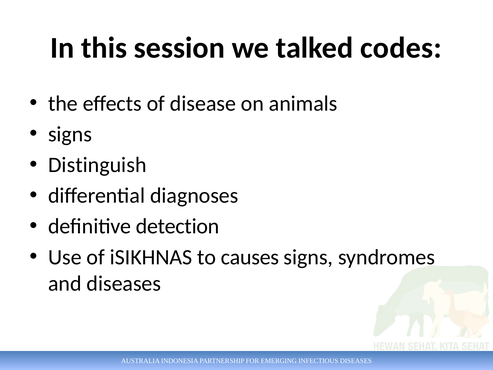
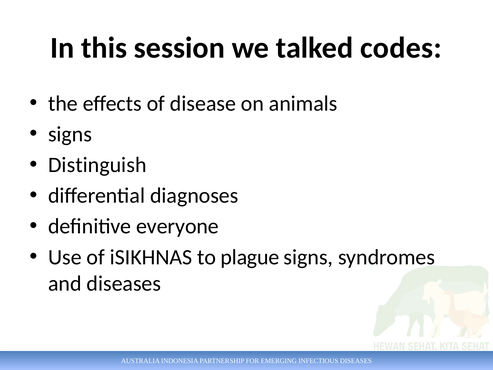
detection: detection -> everyone
causes: causes -> plague
